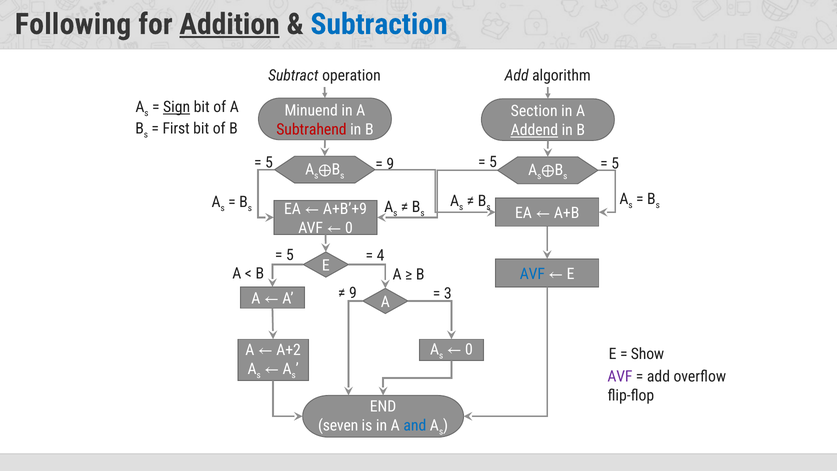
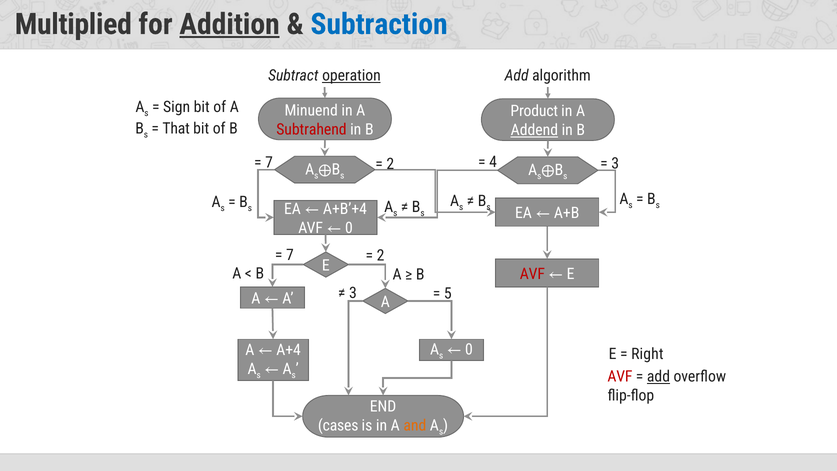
Following: Following -> Multiplied
operation underline: none -> present
Sign underline: present -> none
Section: Section -> Product
First: First -> That
5 at (269, 163): 5 -> 7
9 at (390, 164): 9 -> 2
5 at (493, 162): 5 -> 4
5 at (615, 164): 5 -> 3
A+B’+9: A+B’+9 -> A+B’+4
5 at (290, 255): 5 -> 7
4 at (380, 256): 4 -> 2
AVF at (532, 274) colour: blue -> red
9 at (353, 293): 9 -> 3
3: 3 -> 5
A+2: A+2 -> A+4
Show: Show -> Right
AVF at (620, 377) colour: purple -> red
add at (659, 377) underline: none -> present
seven: seven -> cases
and colour: blue -> orange
